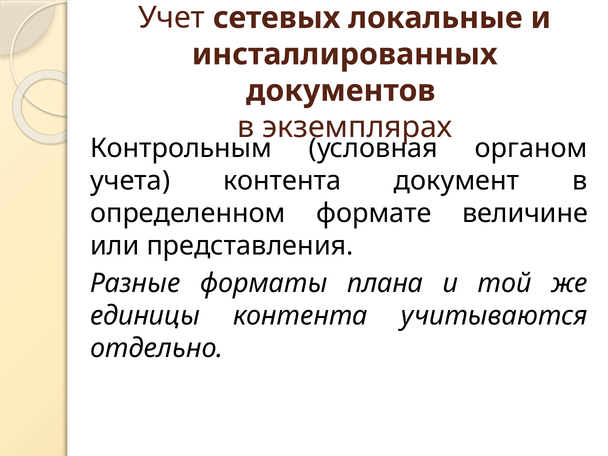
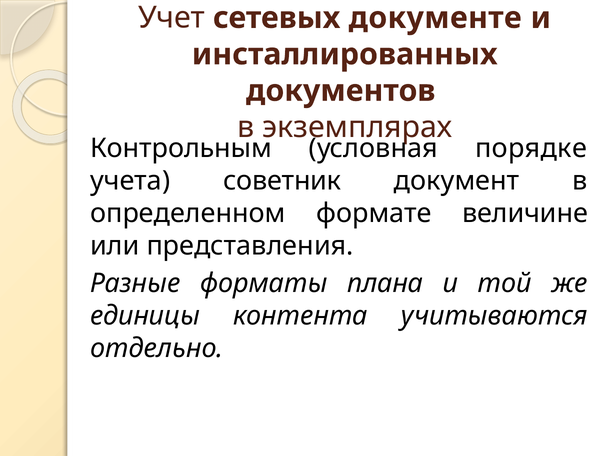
локальные: локальные -> документе
органом: органом -> порядке
учета контента: контента -> советник
